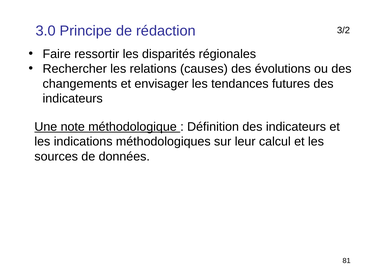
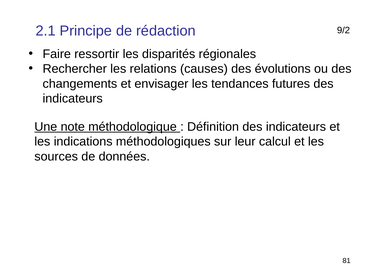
3.0: 3.0 -> 2.1
3/2: 3/2 -> 9/2
